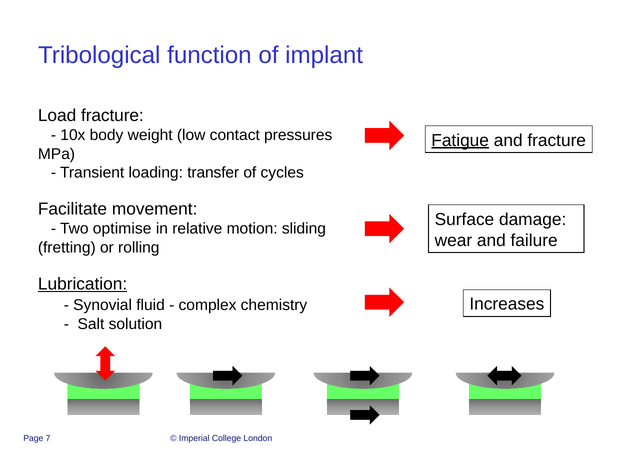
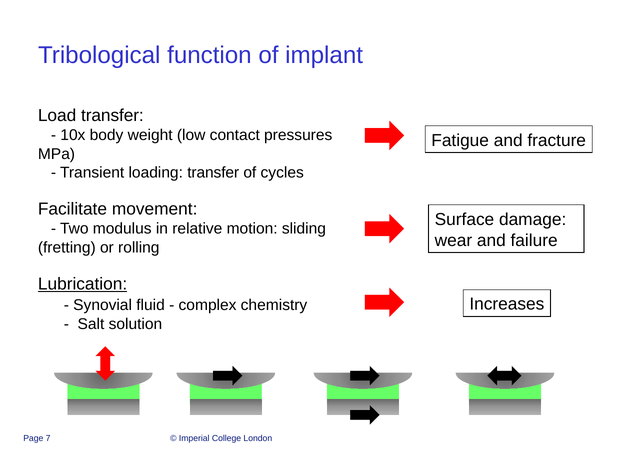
Load fracture: fracture -> transfer
Fatigue underline: present -> none
optimise: optimise -> modulus
